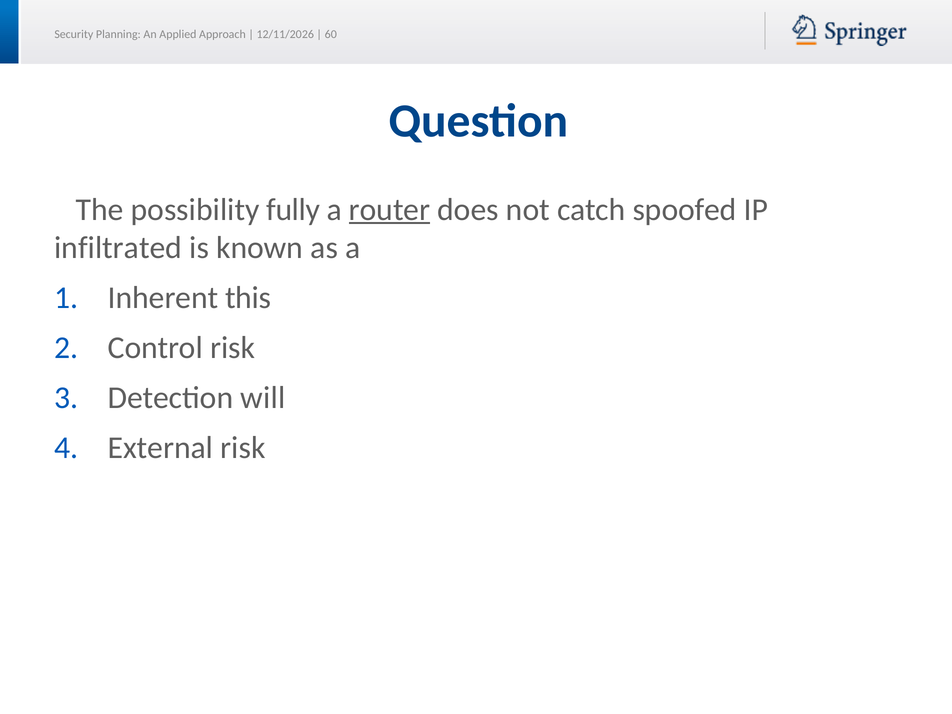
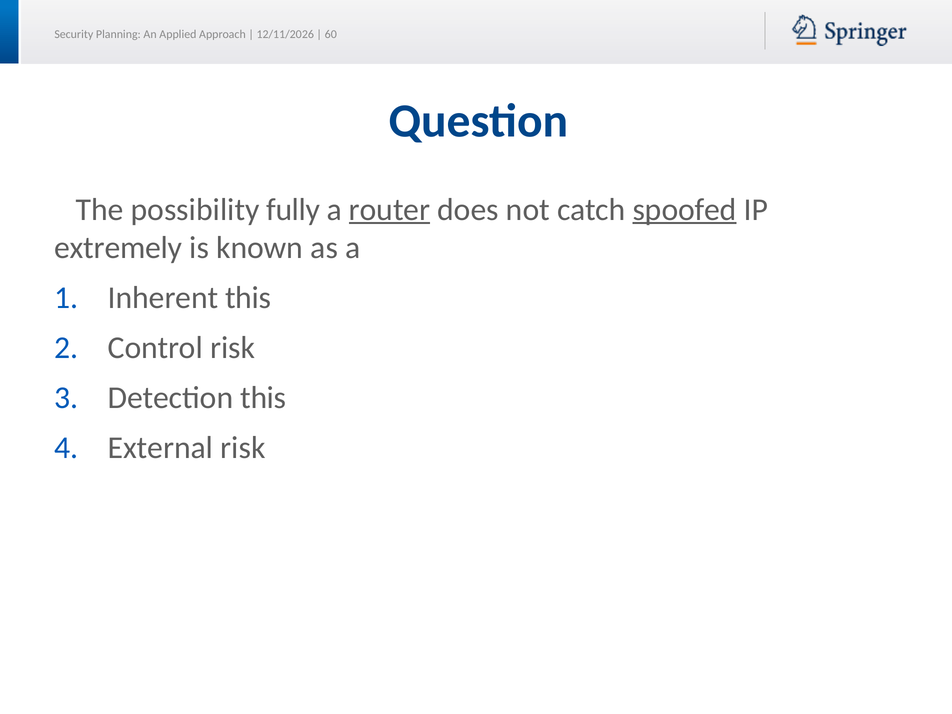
spoofed underline: none -> present
infiltrated: infiltrated -> extremely
Detection will: will -> this
